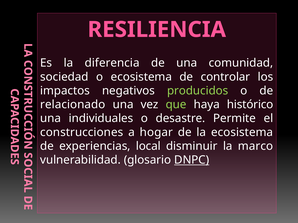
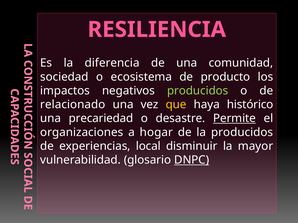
controlar: controlar -> producto
que colour: light green -> yellow
individuales: individuales -> precariedad
Permite underline: none -> present
construcciones: construcciones -> organizaciones
la ecosistema: ecosistema -> producidos
marco: marco -> mayor
